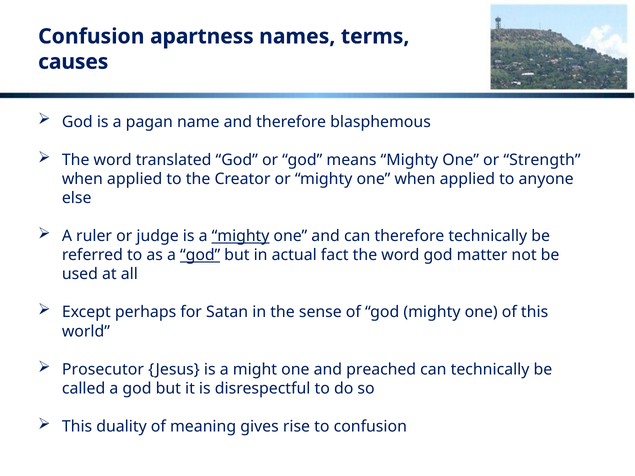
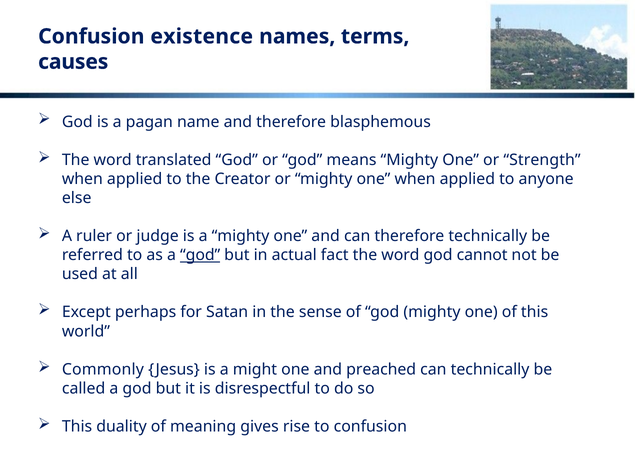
apartness: apartness -> existence
mighty at (241, 236) underline: present -> none
matter: matter -> cannot
Prosecutor: Prosecutor -> Commonly
